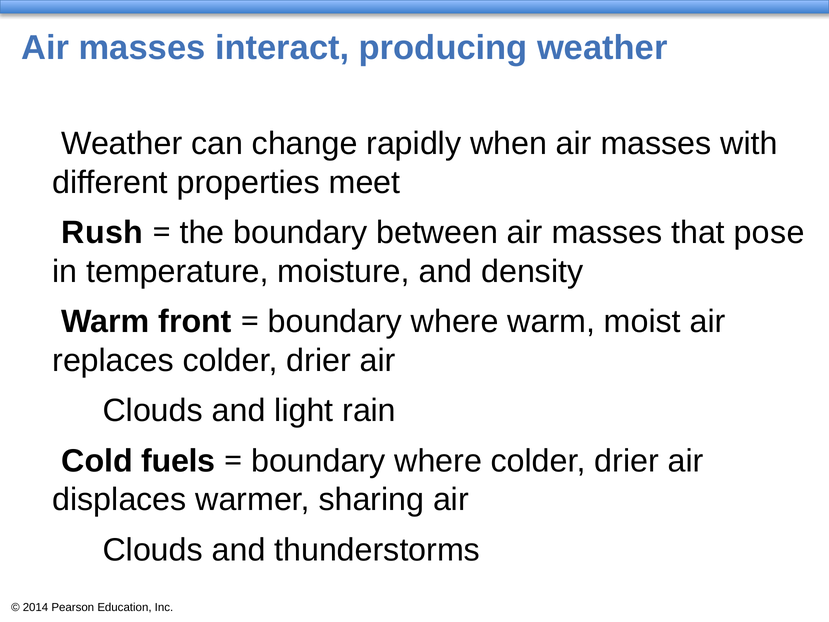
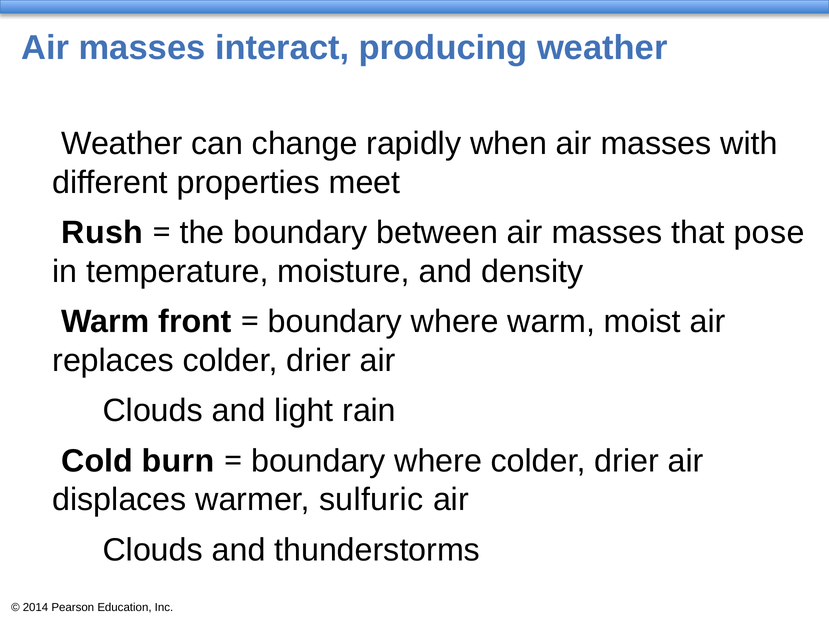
fuels: fuels -> burn
sharing: sharing -> sulfuric
